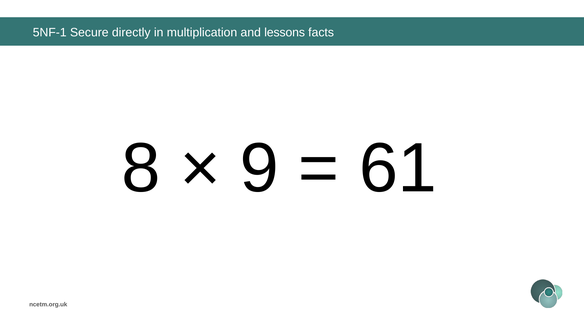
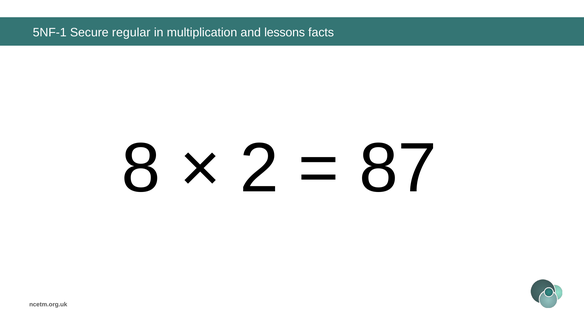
directly: directly -> regular
9: 9 -> 2
61: 61 -> 87
